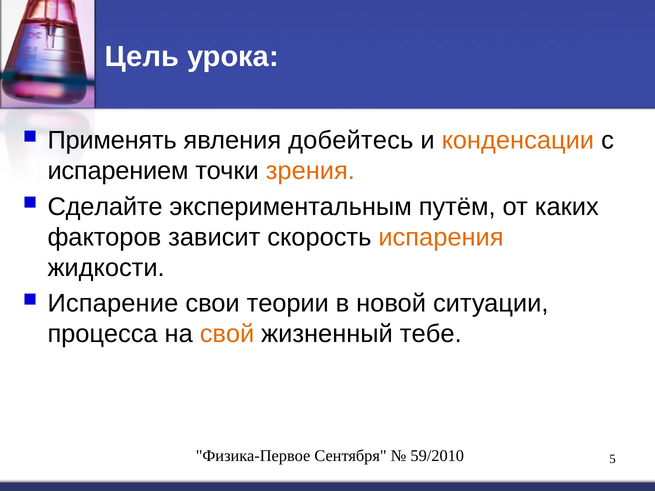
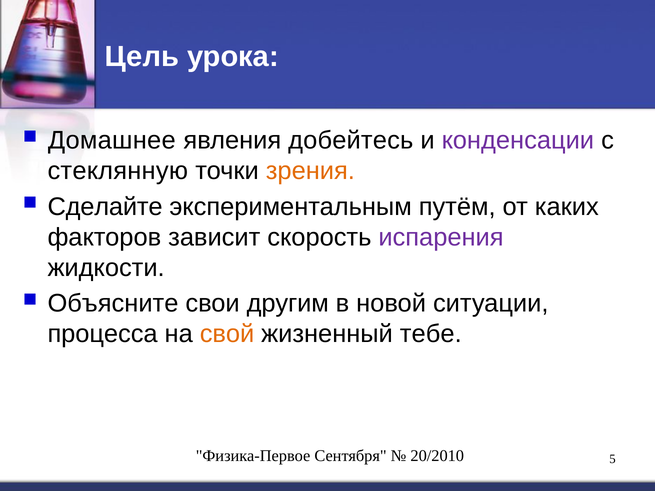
Применять: Применять -> Домашнее
конденсации colour: orange -> purple
испарением: испарением -> стеклянную
испарения colour: orange -> purple
Испарение: Испарение -> Объясните
теории: теории -> другим
59/2010: 59/2010 -> 20/2010
